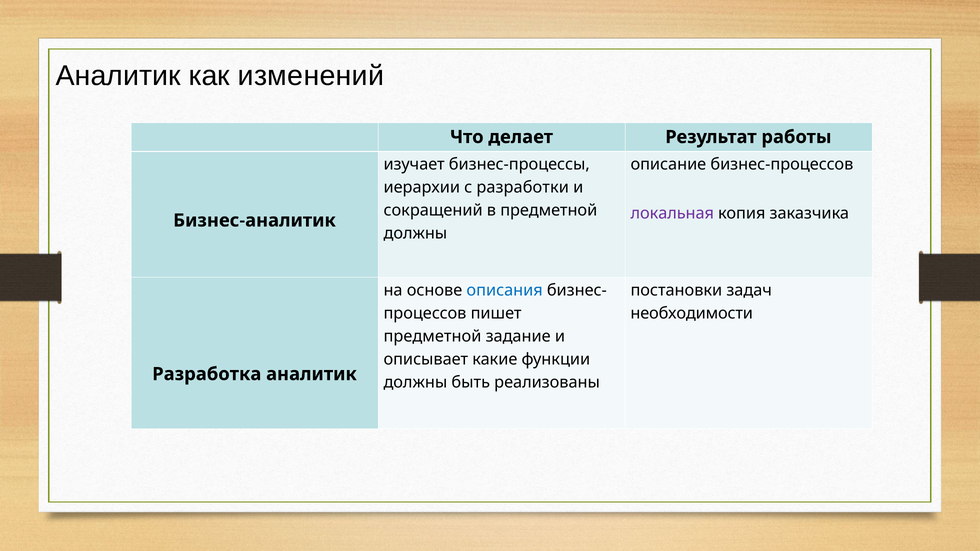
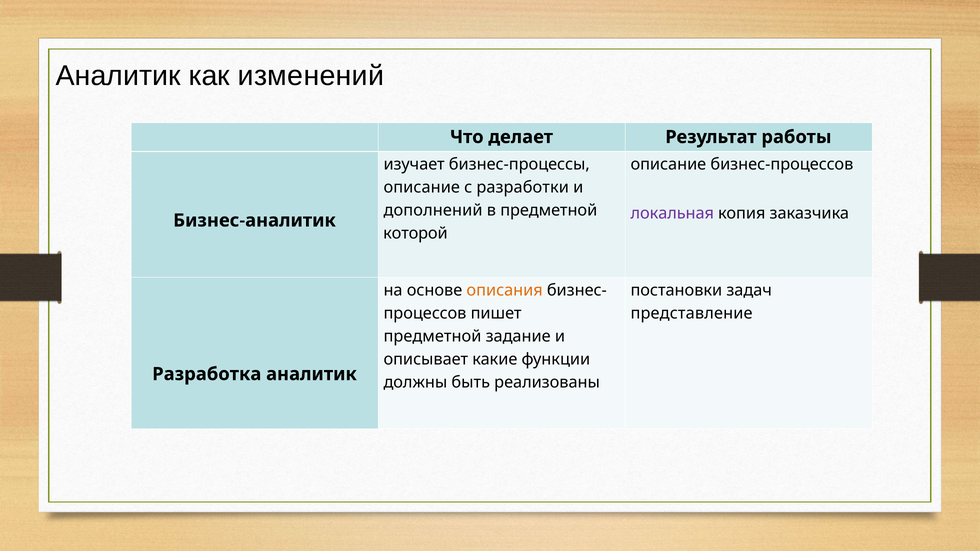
иерархии at (422, 187): иерархии -> описание
сокращений: сокращений -> дополнений
должны at (415, 234): должны -> которой
описания colour: blue -> orange
необходимости: необходимости -> представление
